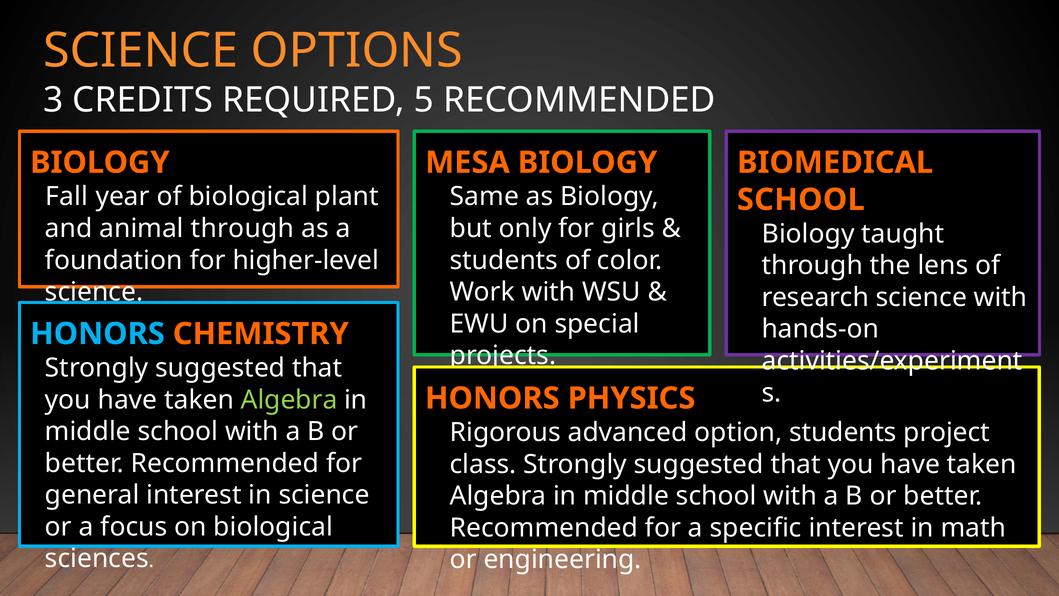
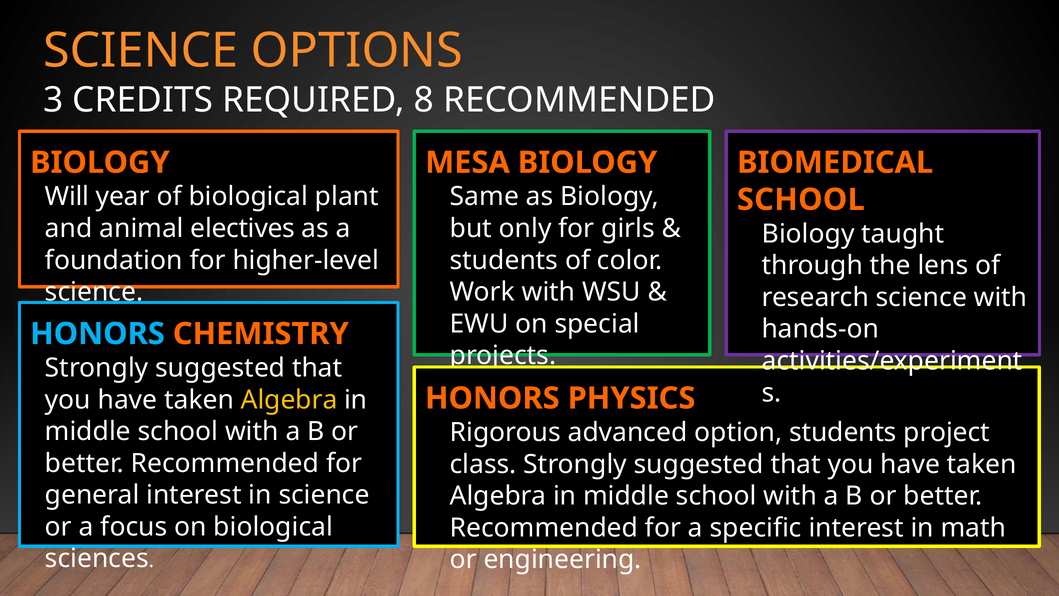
5: 5 -> 8
Fall: Fall -> Will
animal through: through -> electives
Algebra at (289, 400) colour: light green -> yellow
